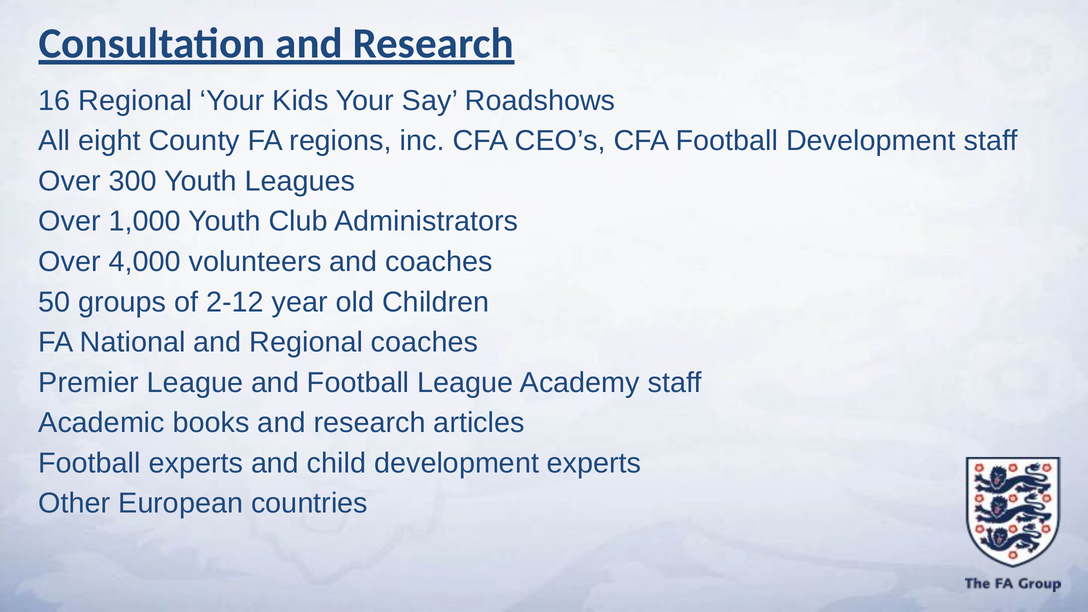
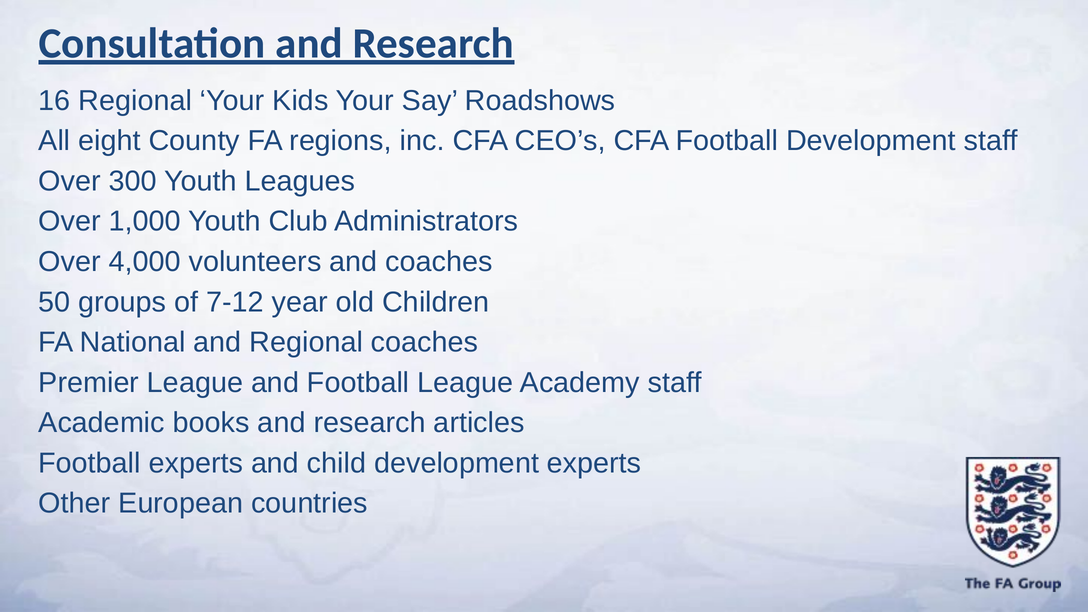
2-12: 2-12 -> 7-12
